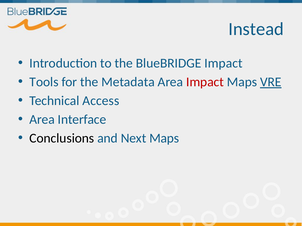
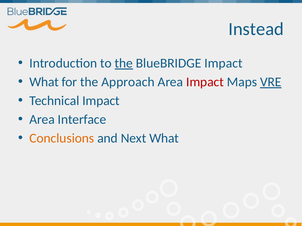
the at (124, 63) underline: none -> present
Tools at (44, 82): Tools -> What
Metadata: Metadata -> Approach
Technical Access: Access -> Impact
Conclusions colour: black -> orange
Next Maps: Maps -> What
